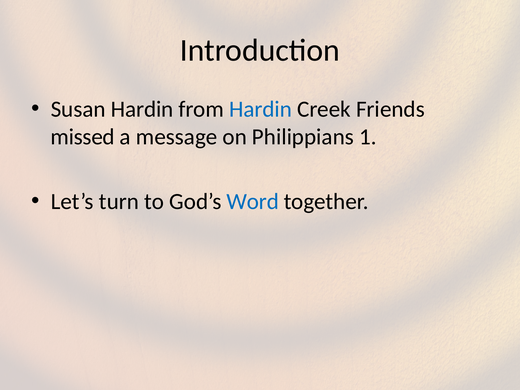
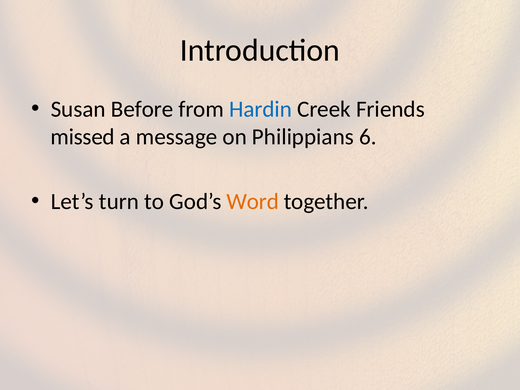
Susan Hardin: Hardin -> Before
1: 1 -> 6
Word colour: blue -> orange
